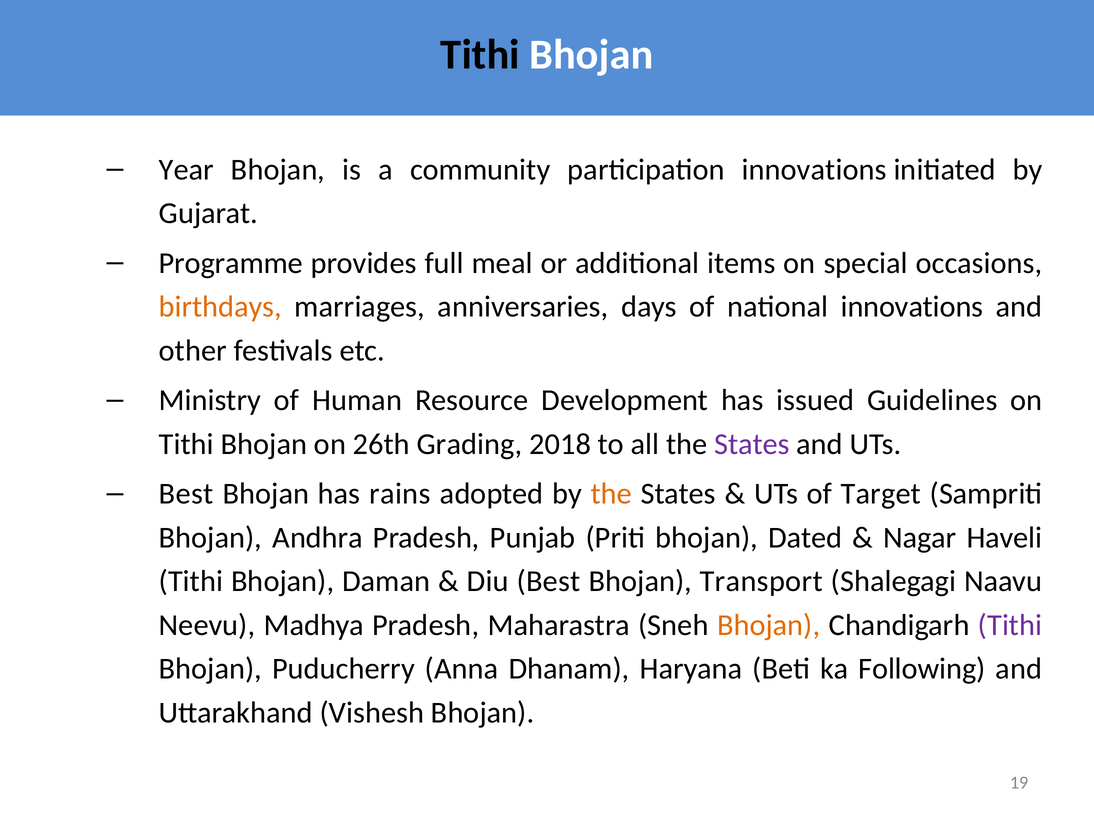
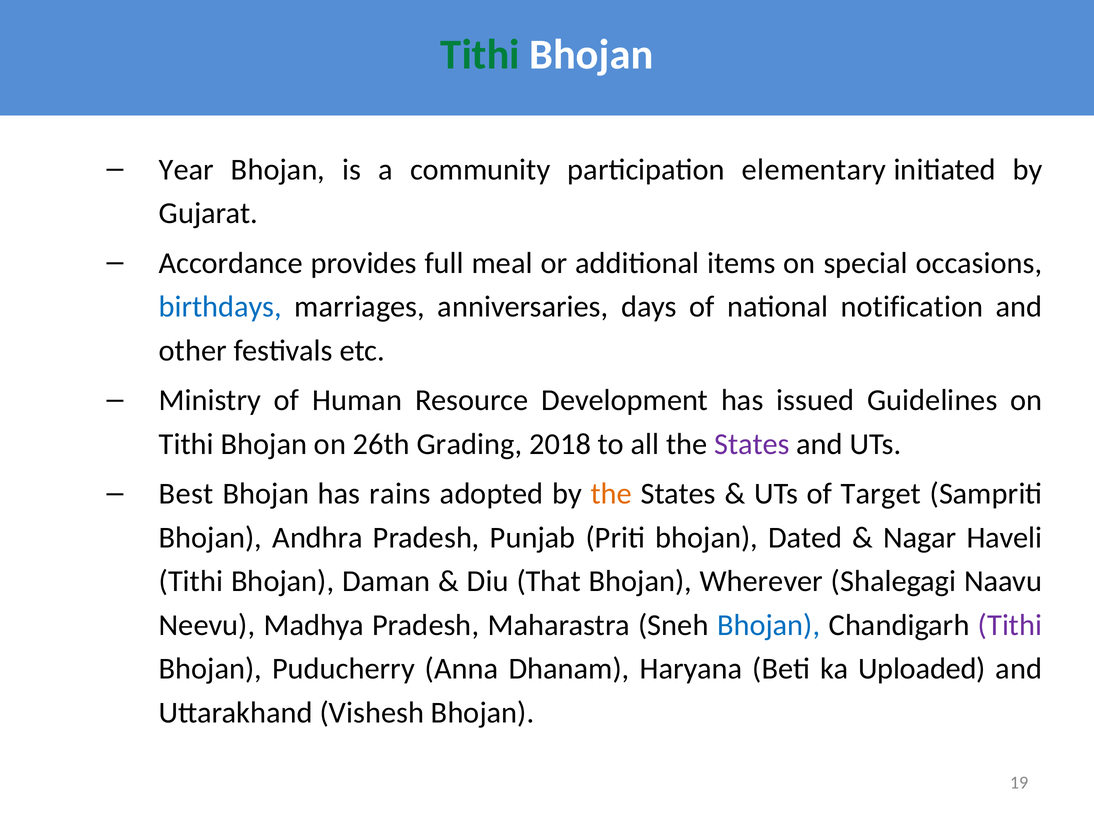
Tithi at (480, 55) colour: black -> green
participation innovations: innovations -> elementary
Programme: Programme -> Accordance
birthdays colour: orange -> blue
national innovations: innovations -> notification
Diu Best: Best -> That
Transport: Transport -> Wherever
Bhojan at (769, 626) colour: orange -> blue
Following: Following -> Uploaded
